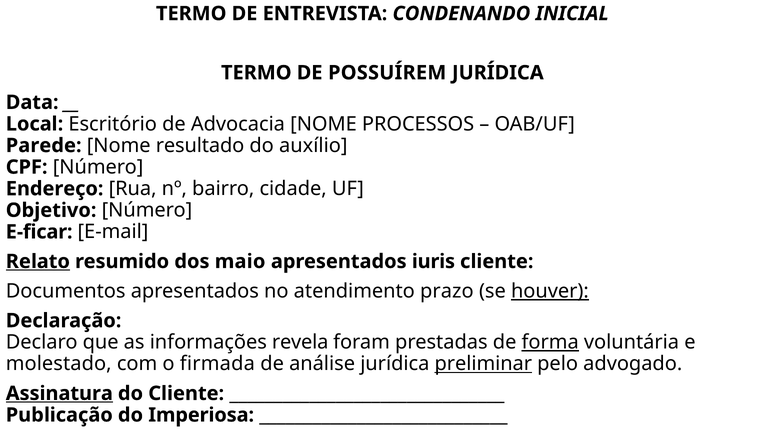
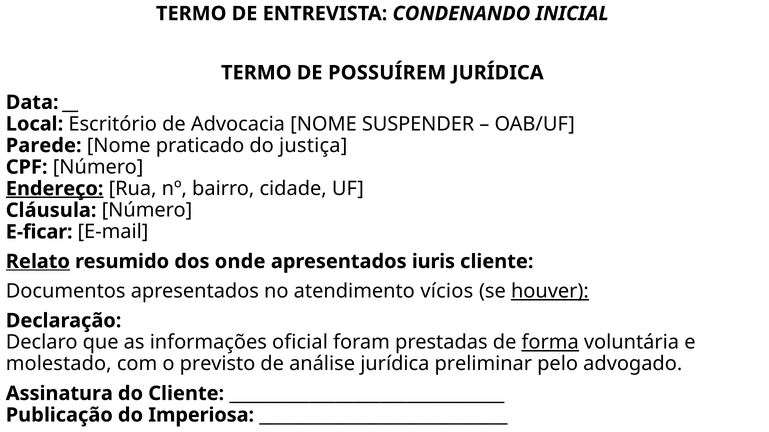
PROCESSOS: PROCESSOS -> SUSPENDER
resultado: resultado -> praticado
auxílio: auxílio -> justiça
Endereço underline: none -> present
Objetivo: Objetivo -> Cláusula
maio: maio -> onde
prazo: prazo -> vícios
revela: revela -> oficial
firmada: firmada -> previsto
preliminar underline: present -> none
Assinatura underline: present -> none
